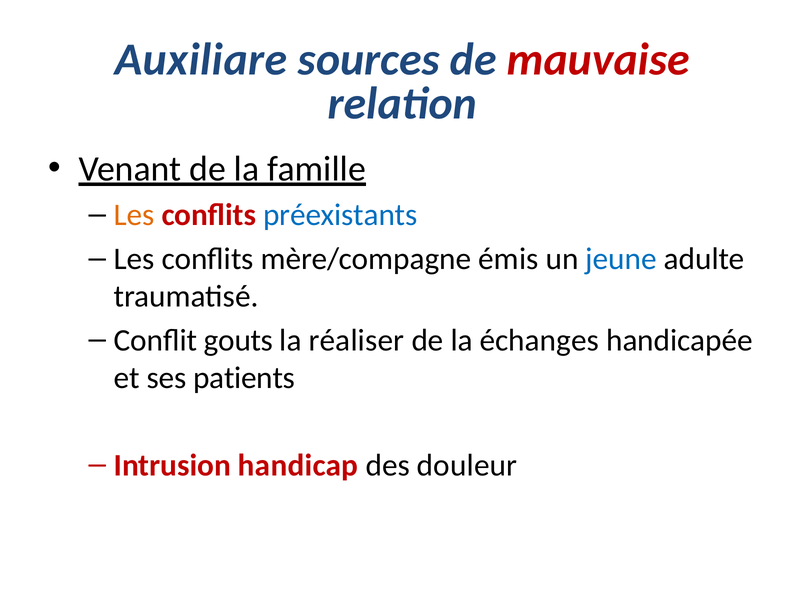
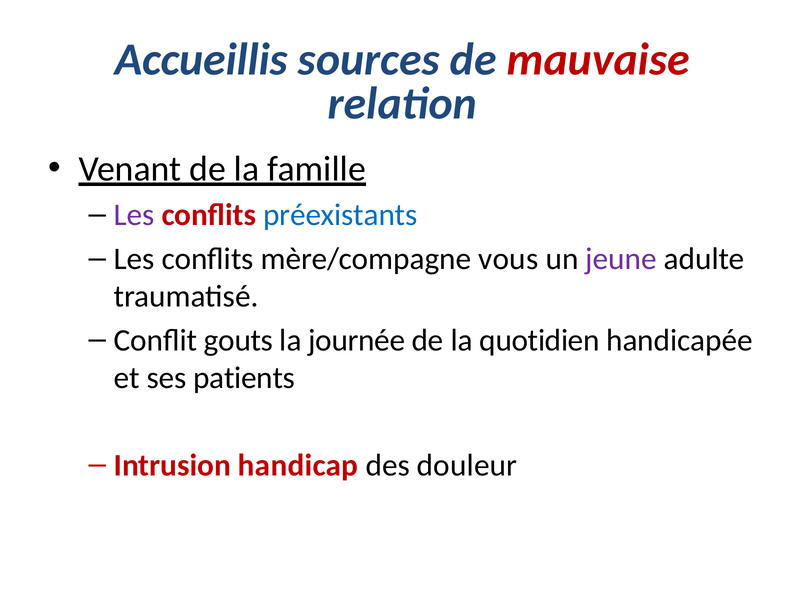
Auxiliare: Auxiliare -> Accueillis
Les at (134, 215) colour: orange -> purple
émis: émis -> vous
jeune colour: blue -> purple
réaliser: réaliser -> journée
échanges: échanges -> quotidien
